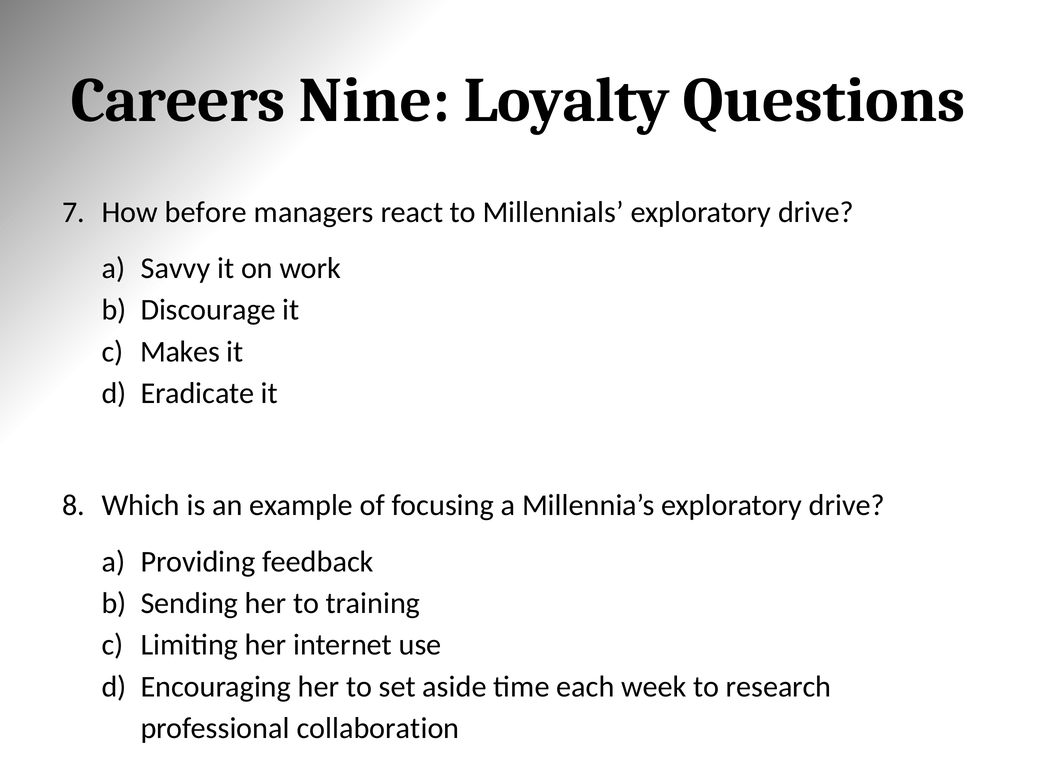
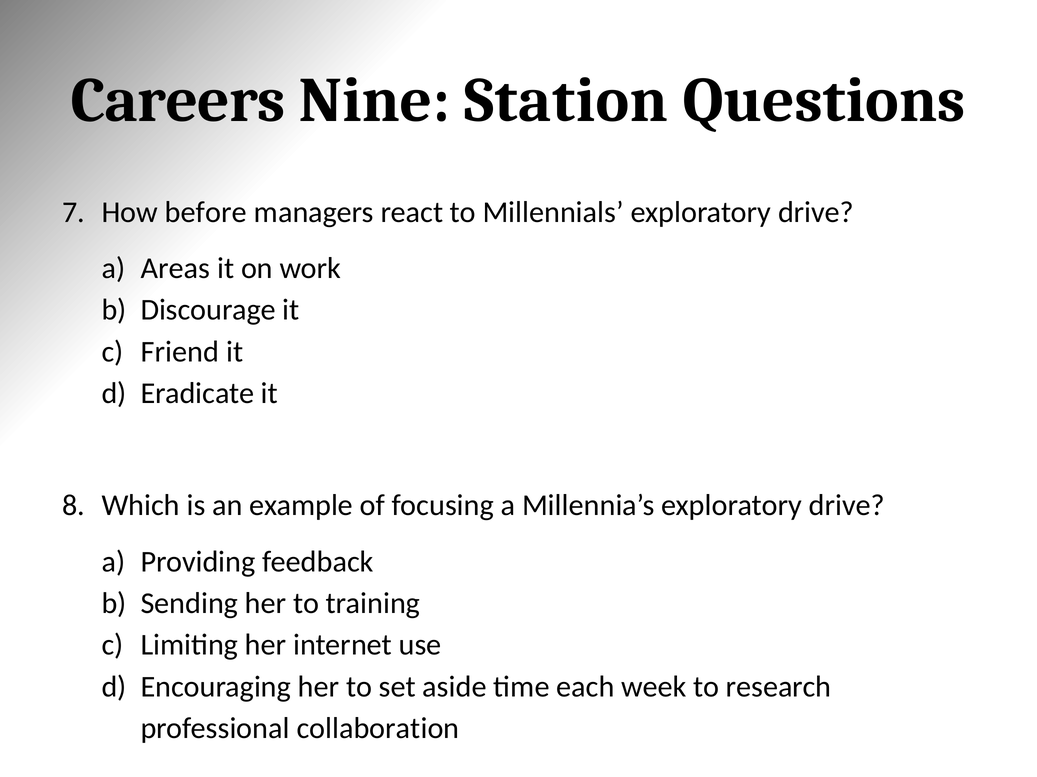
Loyalty: Loyalty -> Station
Savvy: Savvy -> Areas
Makes: Makes -> Friend
